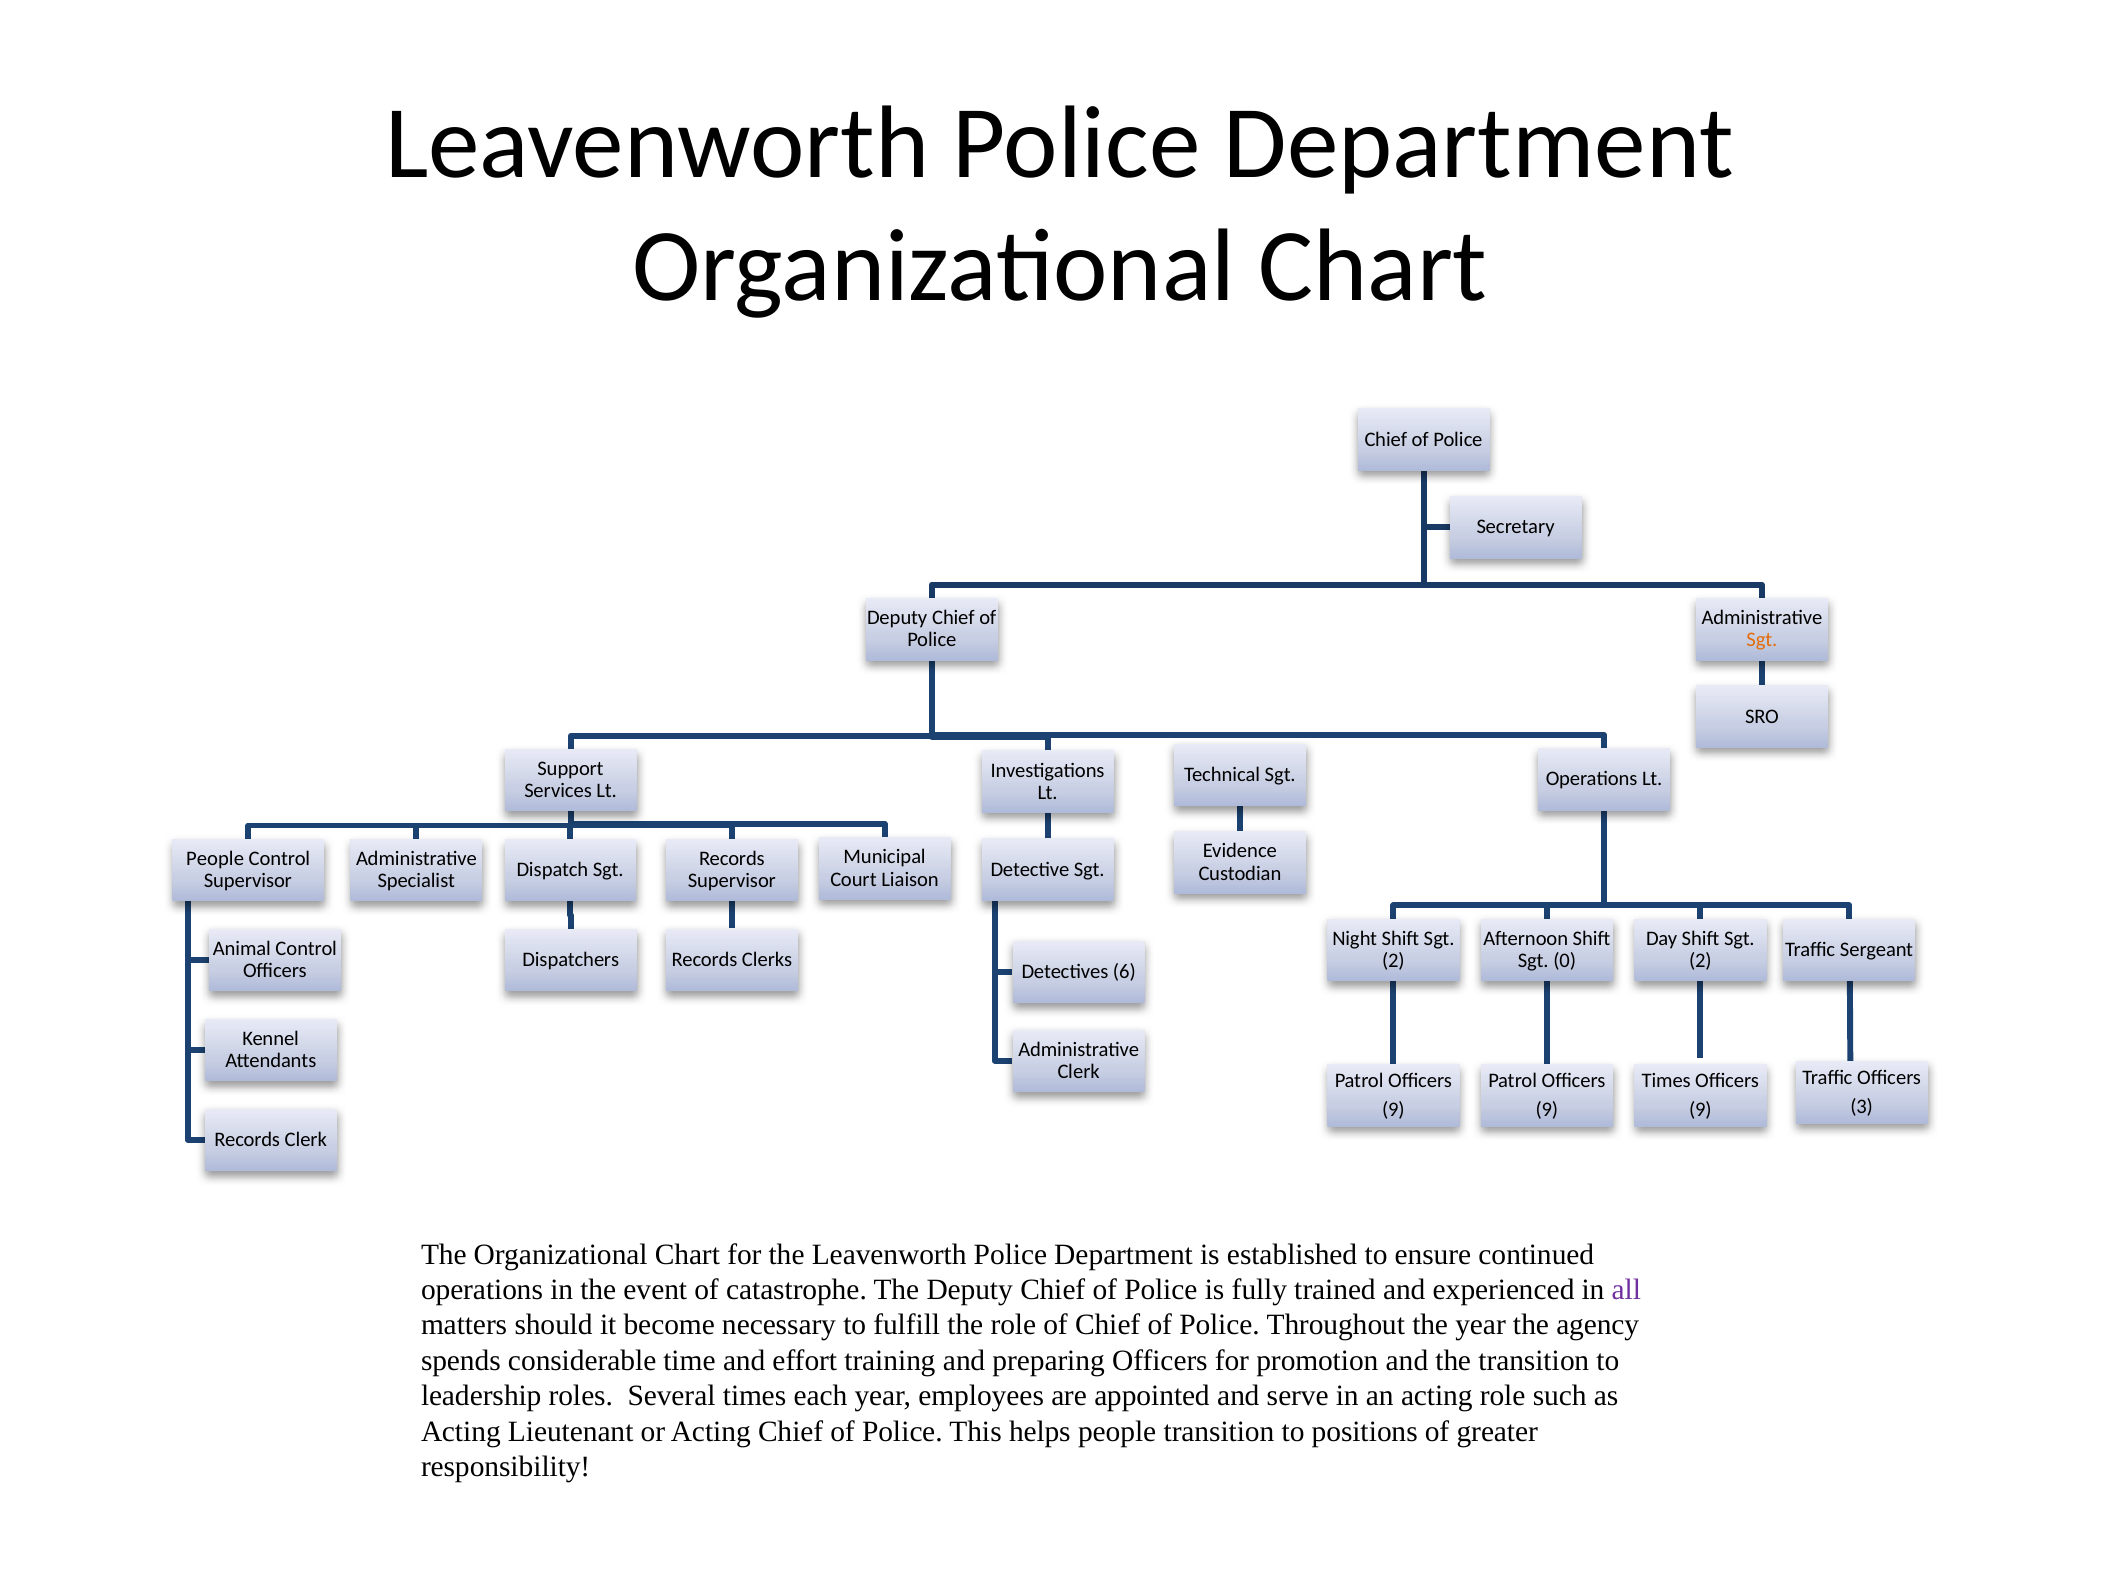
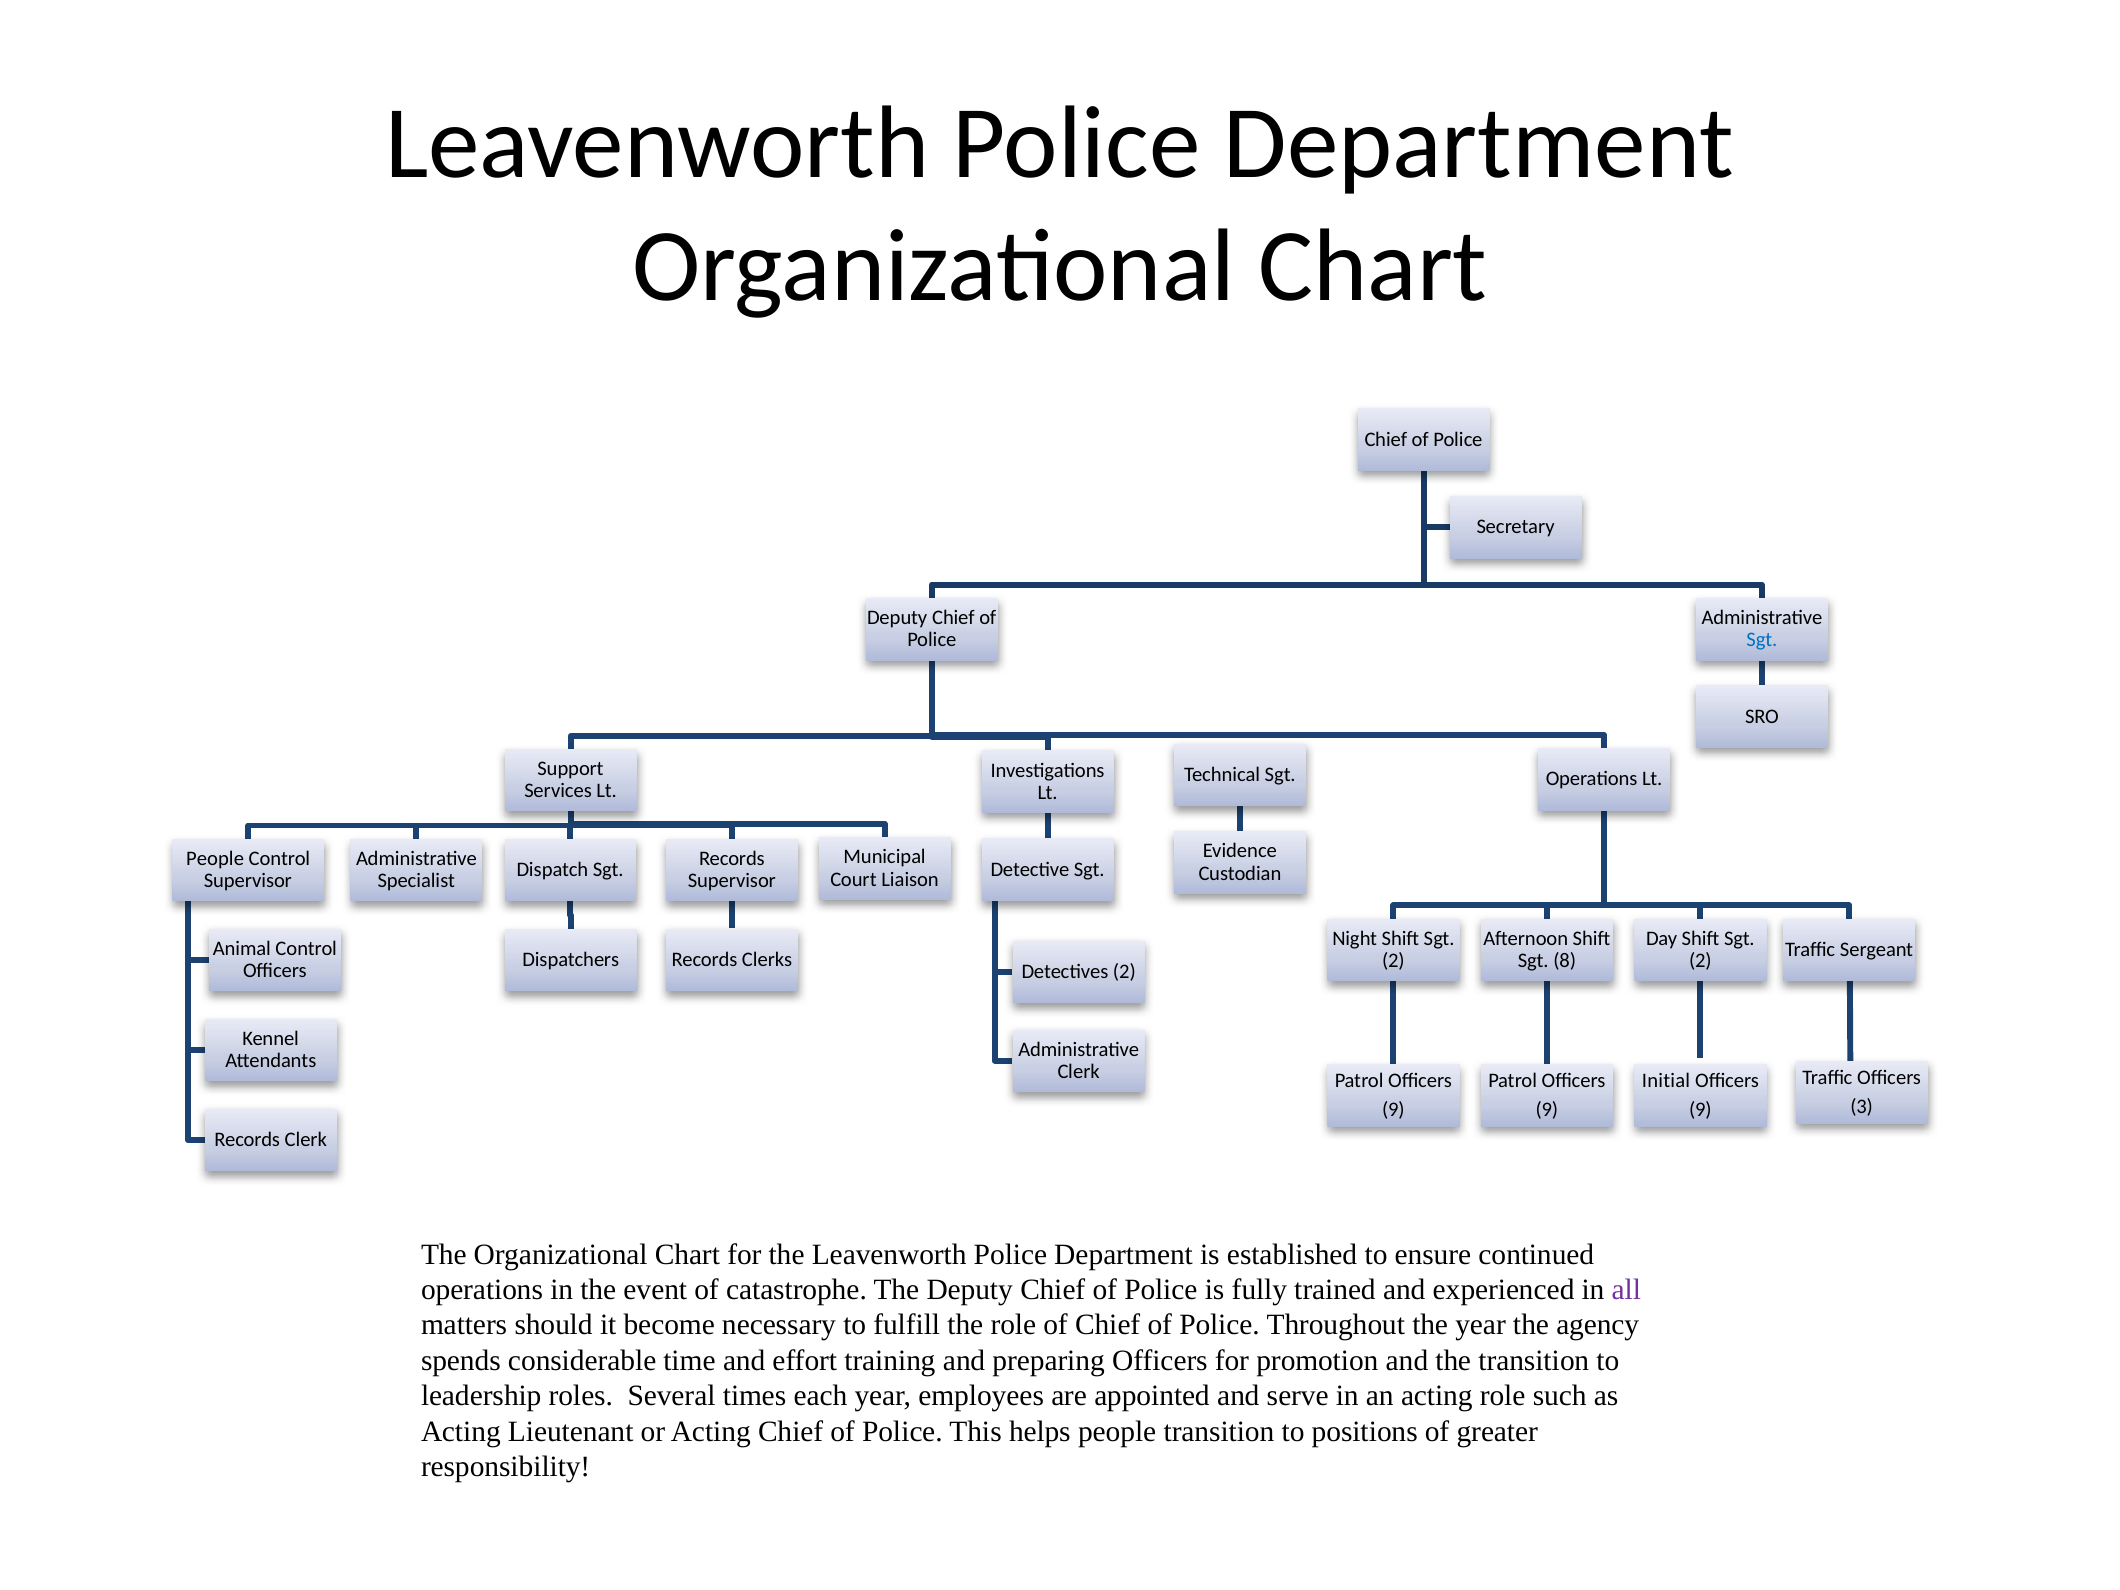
Sgt at (1762, 640) colour: orange -> blue
0: 0 -> 8
Detectives 6: 6 -> 2
Times at (1666, 1081): Times -> Initial
